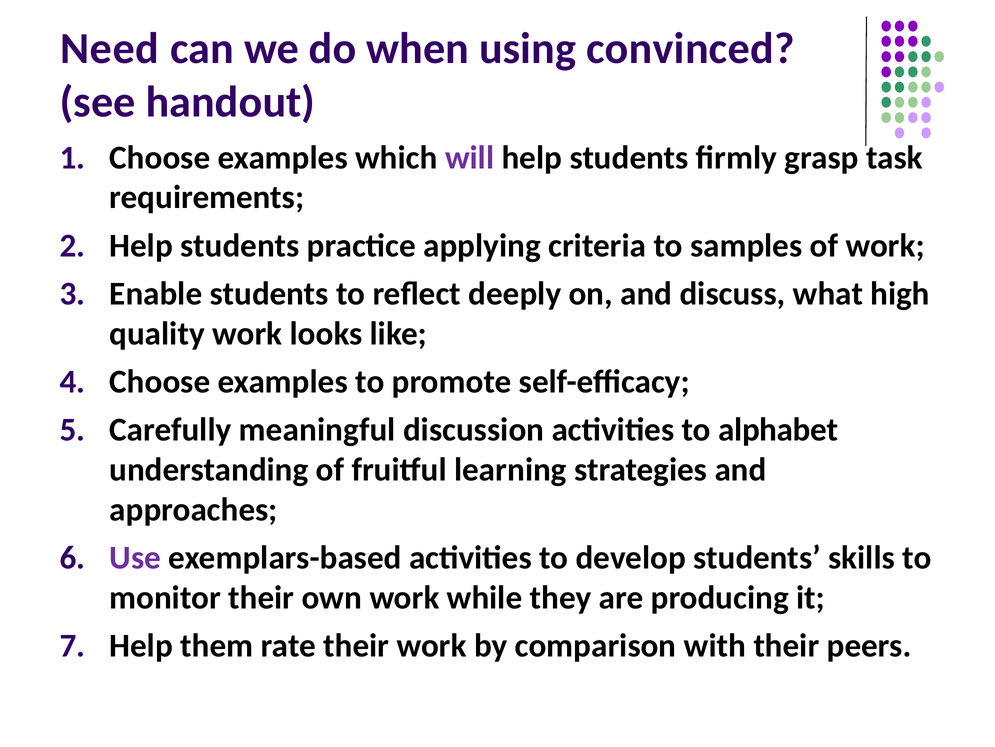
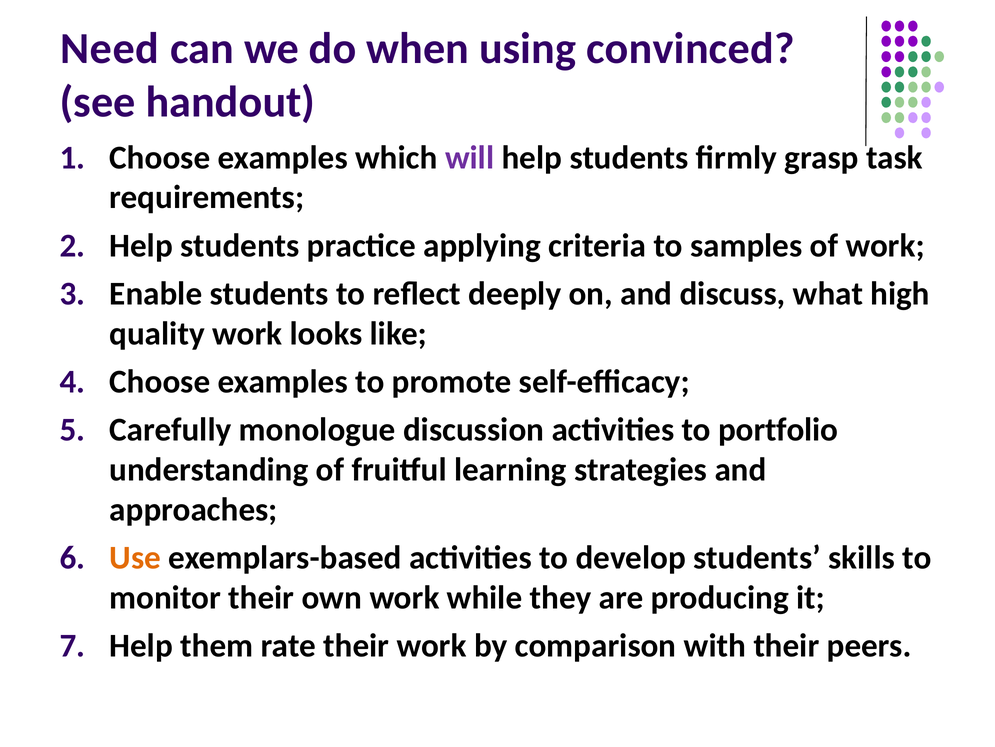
meaningful: meaningful -> monologue
alphabet: alphabet -> portfolio
Use colour: purple -> orange
